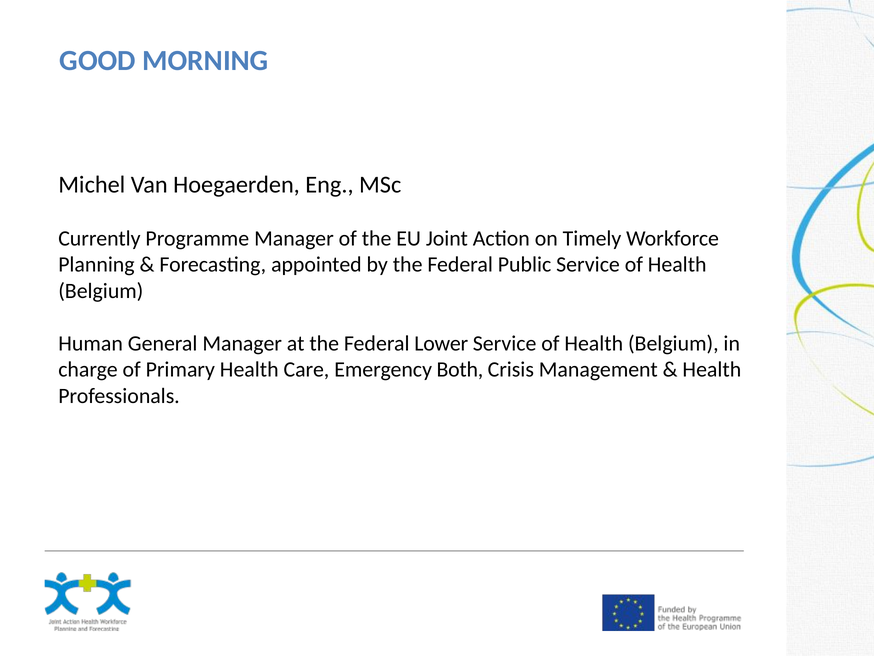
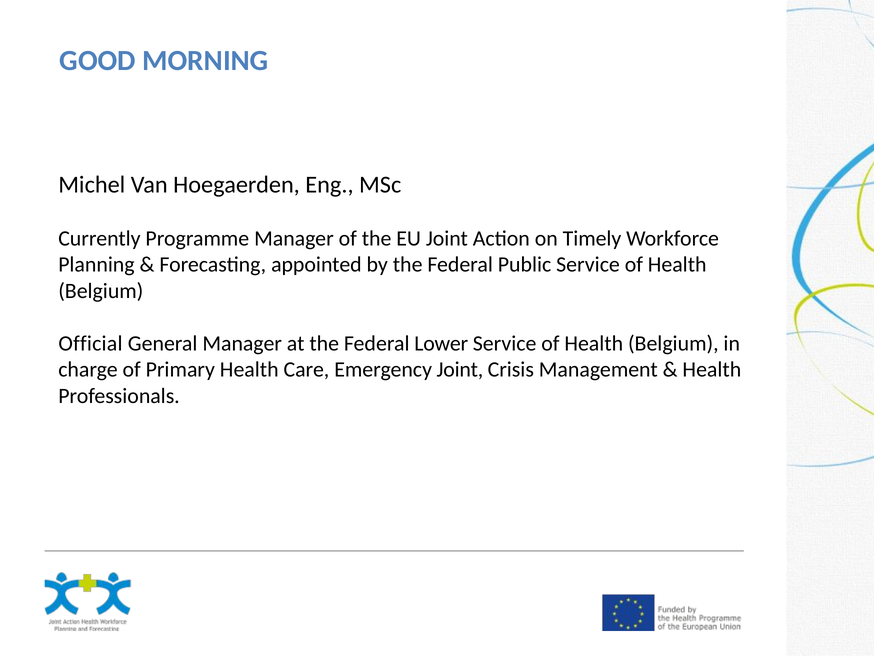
Human: Human -> Official
Emergency Both: Both -> Joint
